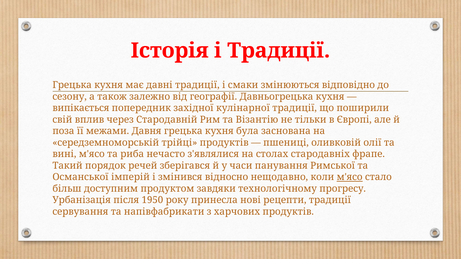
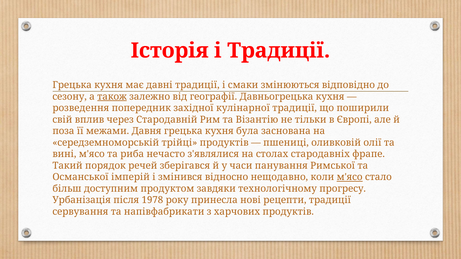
також underline: none -> present
випікається: випікається -> розведення
1950: 1950 -> 1978
